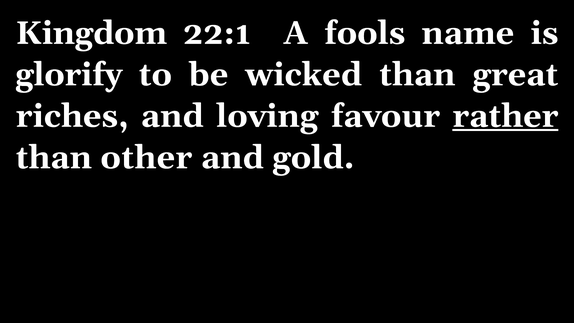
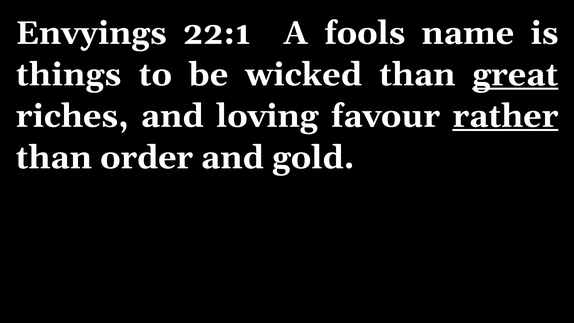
Kingdom: Kingdom -> Envyings
glorify: glorify -> things
great underline: none -> present
other: other -> order
